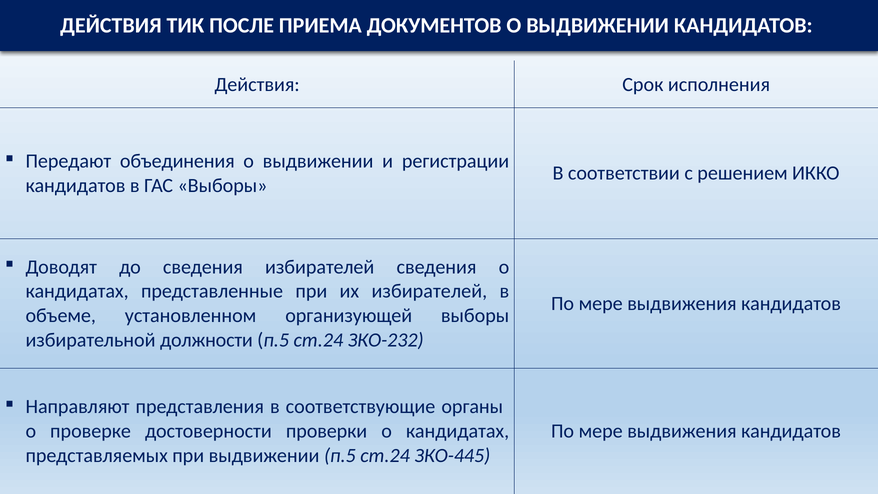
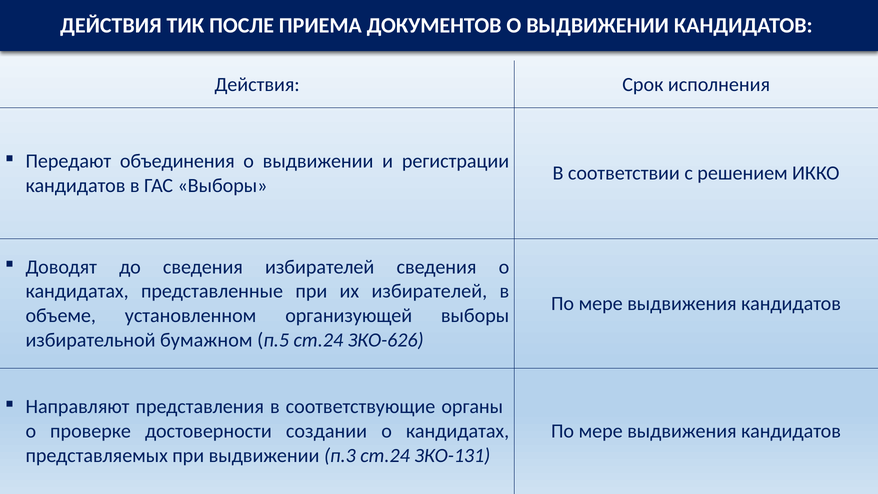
должности: должности -> бумажном
ЗКО-232: ЗКО-232 -> ЗКО-626
проверки: проверки -> создании
выдвижении п.5: п.5 -> п.3
ЗКО-445: ЗКО-445 -> ЗКО-131
